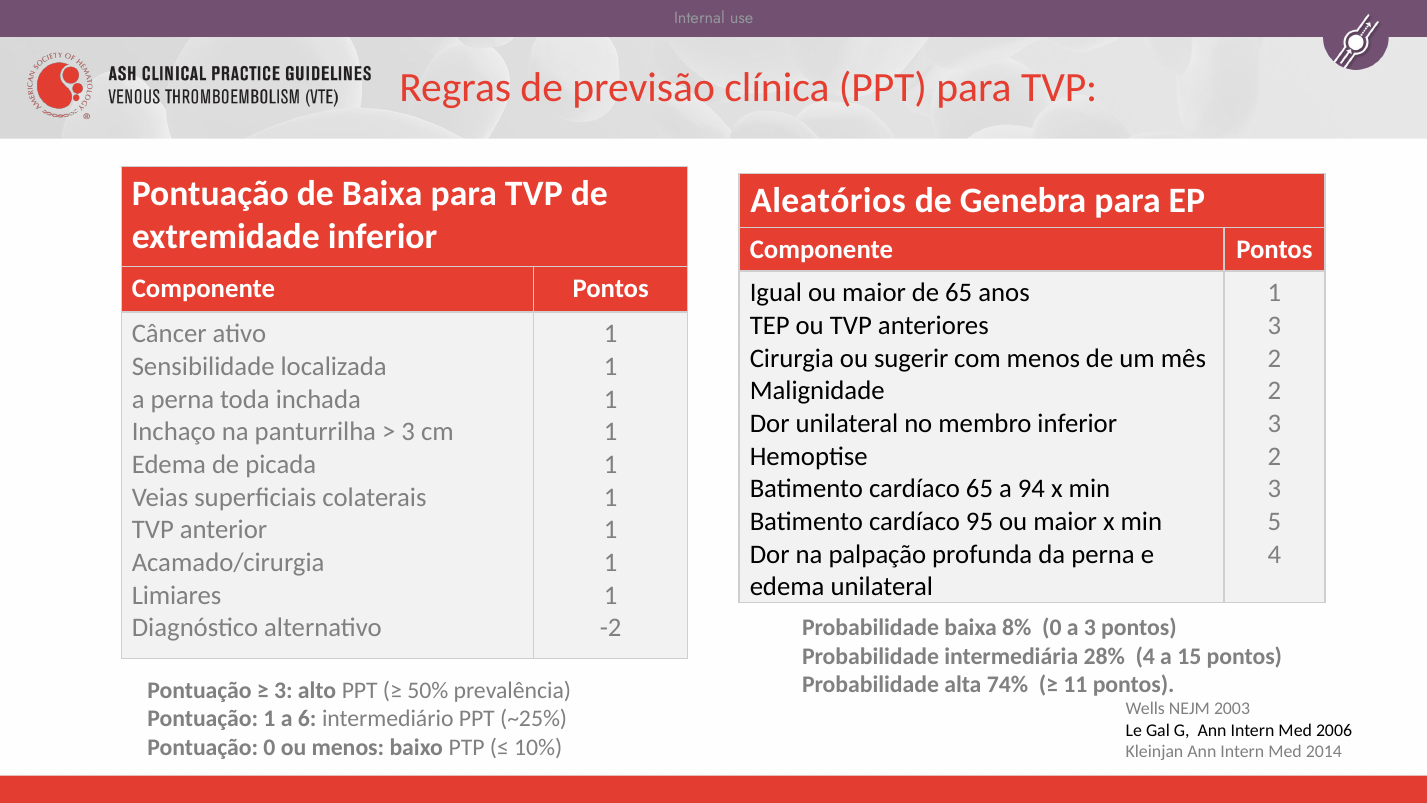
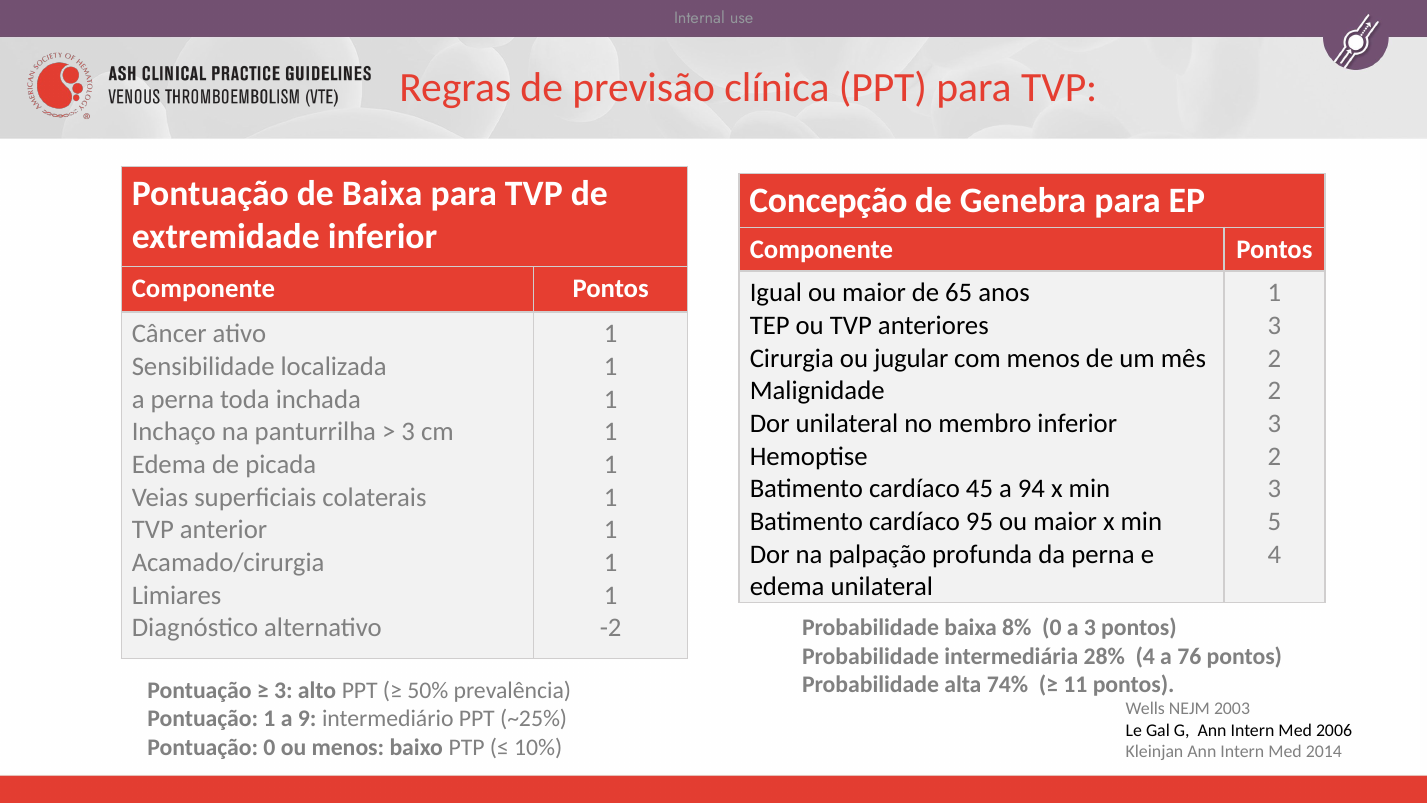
Aleatórios: Aleatórios -> Concepção
sugerir: sugerir -> jugular
cardíaco 65: 65 -> 45
15: 15 -> 76
6: 6 -> 9
